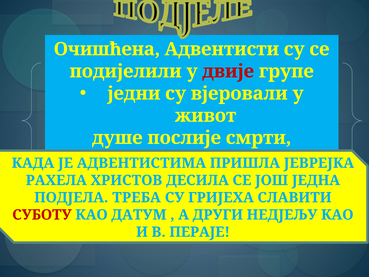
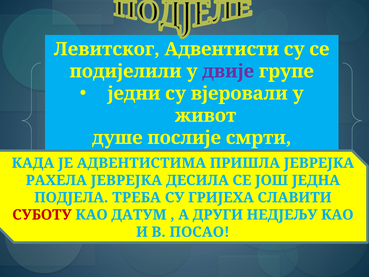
Очишћена: Очишћена -> Левитског
двије colour: red -> purple
РАХЕЛА ХРИСТОВ: ХРИСТОВ -> ЈЕВРЕЈКА
ПЕРАЈЕ: ПЕРАЈЕ -> ПОСАО
